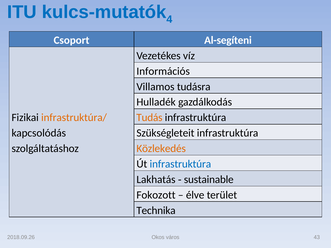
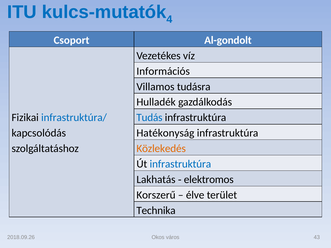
Al-segíteni: Al-segíteni -> Al-gondolt
infrastruktúra/ colour: orange -> blue
Tudás colour: orange -> blue
Szükségleteit: Szükségleteit -> Hatékonyság
sustainable: sustainable -> elektromos
Fokozott: Fokozott -> Korszerű
